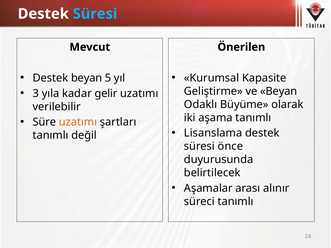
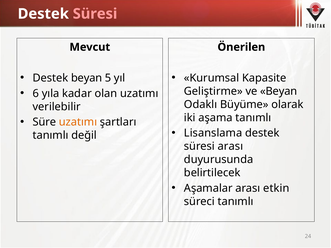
Süresi at (95, 14) colour: light blue -> pink
3: 3 -> 6
gelir: gelir -> olan
süresi önce: önce -> arası
alınır: alınır -> etkin
